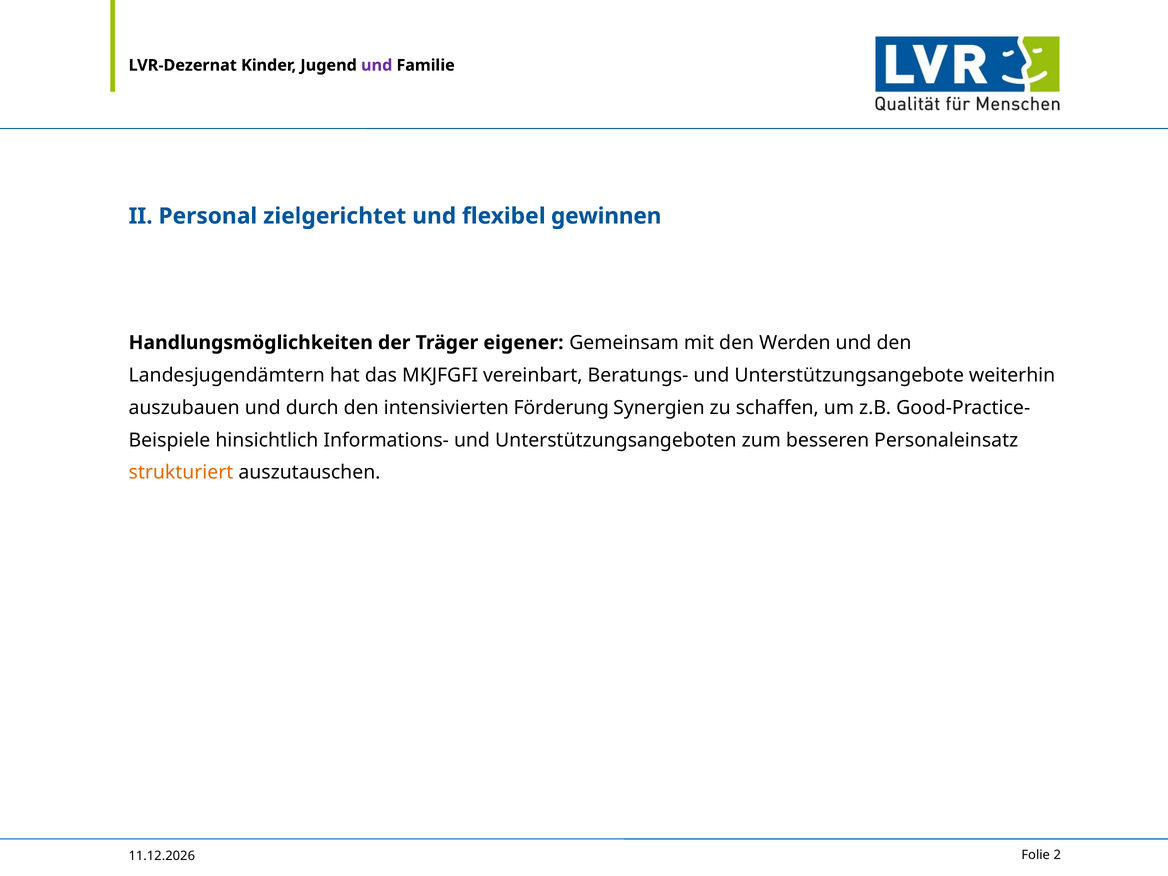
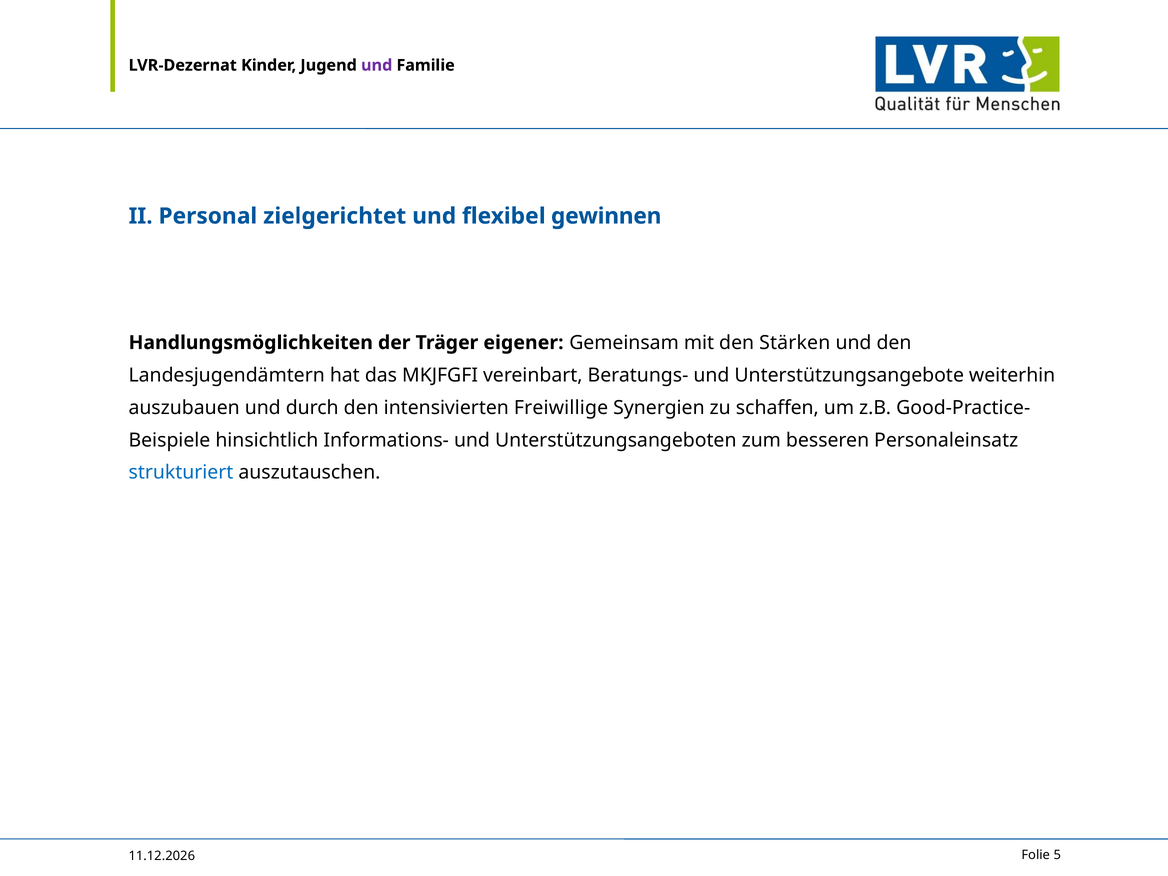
Werden: Werden -> Stärken
Förderung: Förderung -> Freiwillige
strukturiert colour: orange -> blue
2: 2 -> 5
